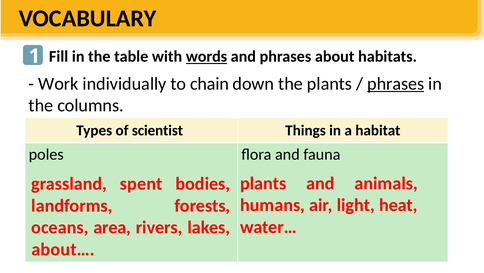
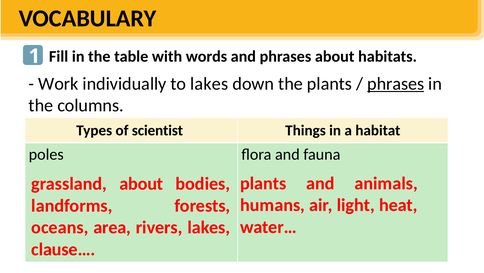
words underline: present -> none
to chain: chain -> lakes
grassland spent: spent -> about
about…: about… -> clause…
